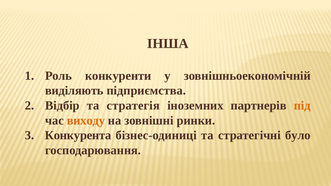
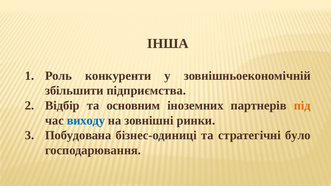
виділяють: виділяють -> збільшити
стратегія: стратегія -> основним
виходу colour: orange -> blue
Конкурента: Конкурента -> Побудована
